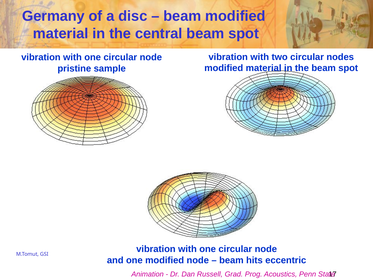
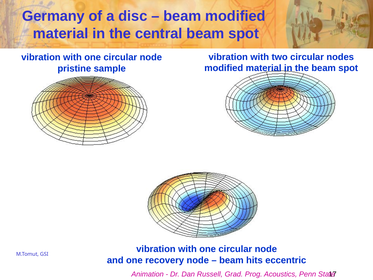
one modified: modified -> recovery
